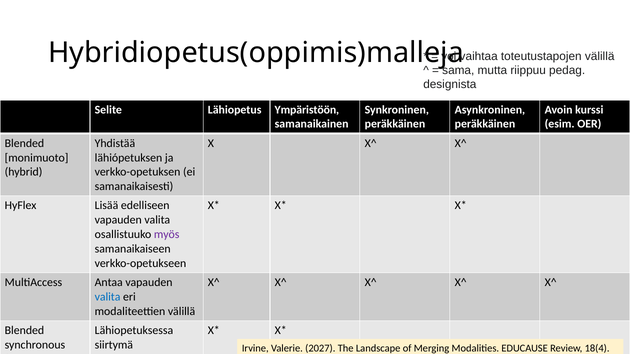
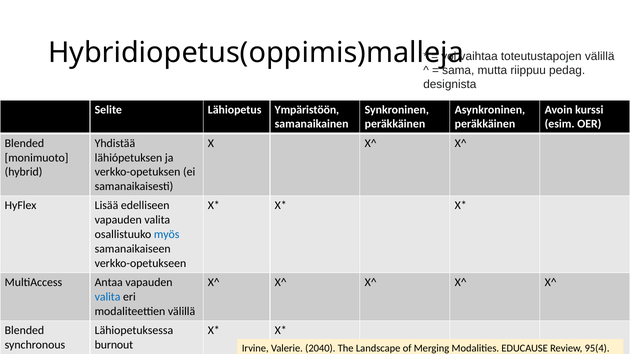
myös colour: purple -> blue
siirtymä: siirtymä -> burnout
2027: 2027 -> 2040
18(4: 18(4 -> 95(4
